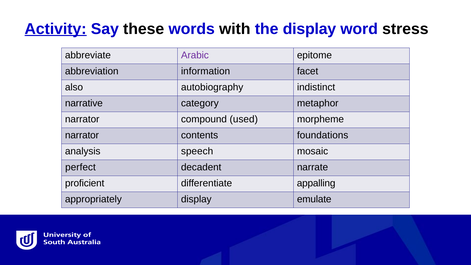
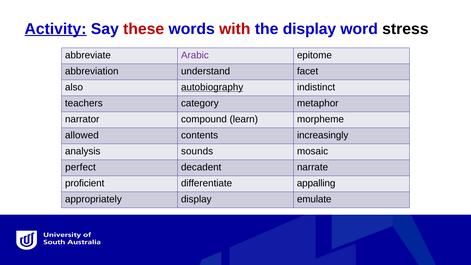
these colour: black -> red
with colour: black -> red
information: information -> understand
autobiography underline: none -> present
narrative: narrative -> teachers
used: used -> learn
narrator at (82, 135): narrator -> allowed
foundations: foundations -> increasingly
speech: speech -> sounds
